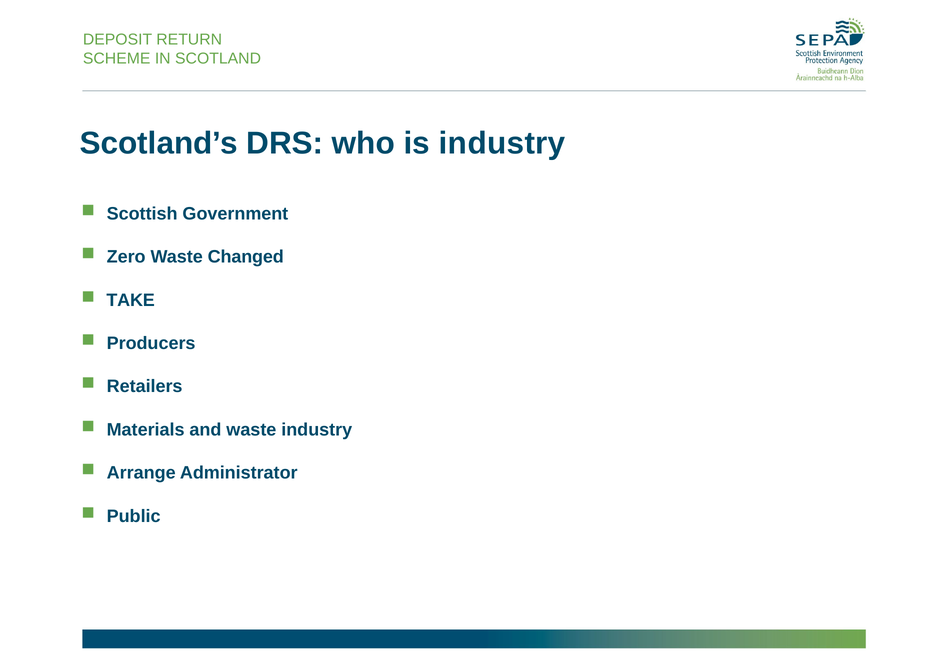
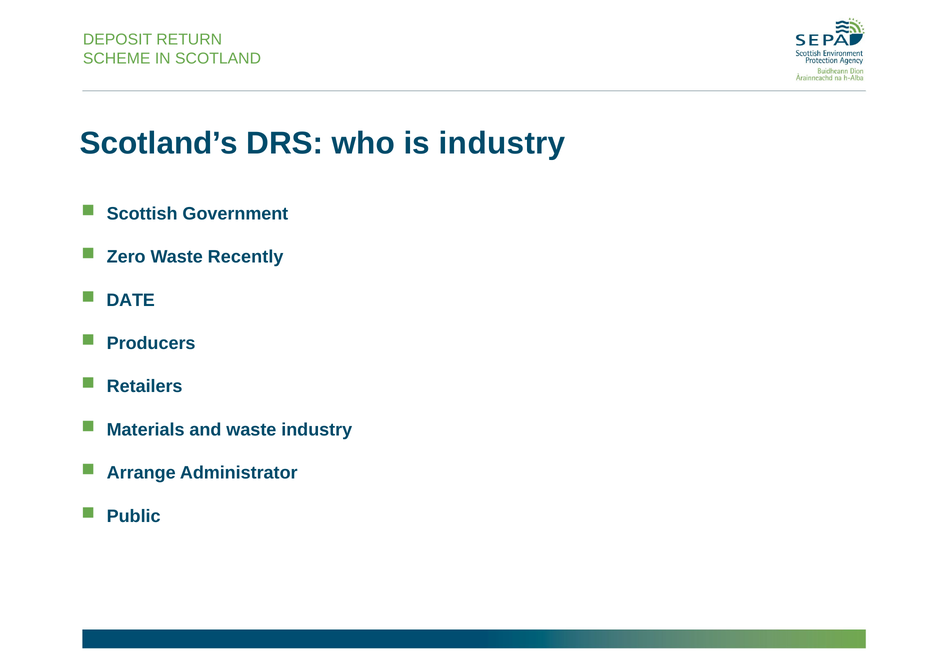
Changed: Changed -> Recently
TAKE: TAKE -> DATE
